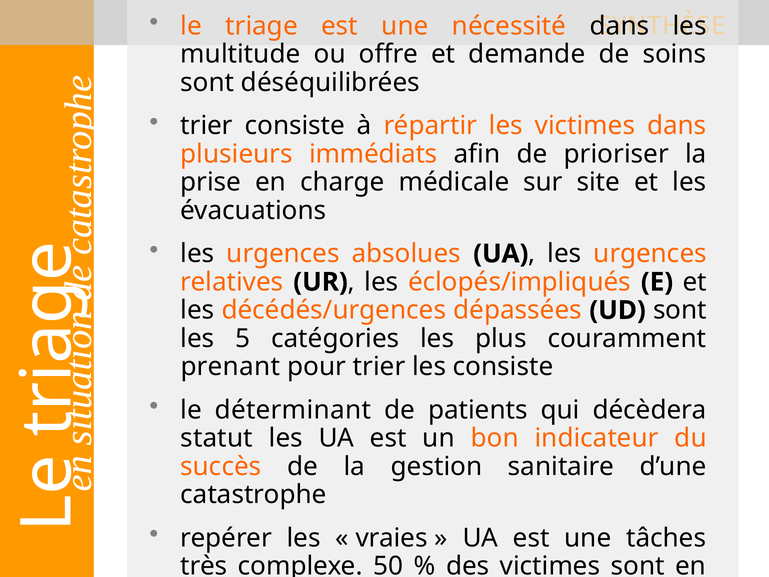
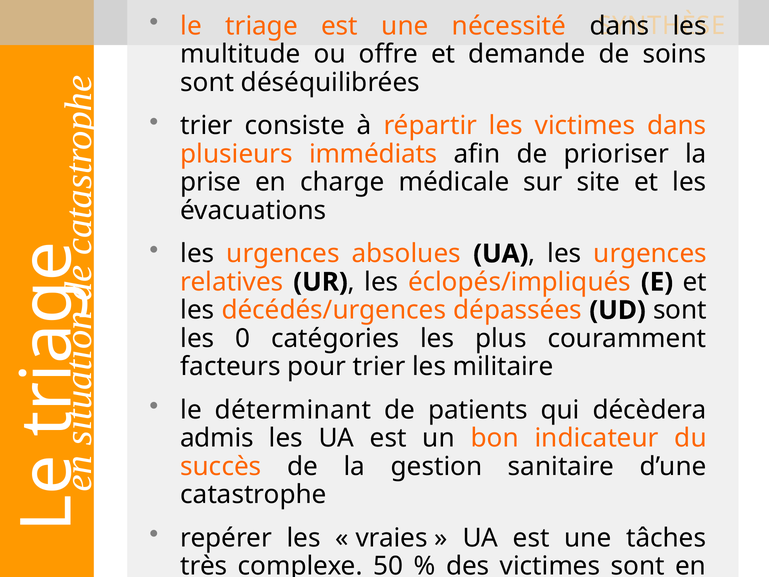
5: 5 -> 0
prenant: prenant -> facteurs
les consiste: consiste -> militaire
statut: statut -> admis
